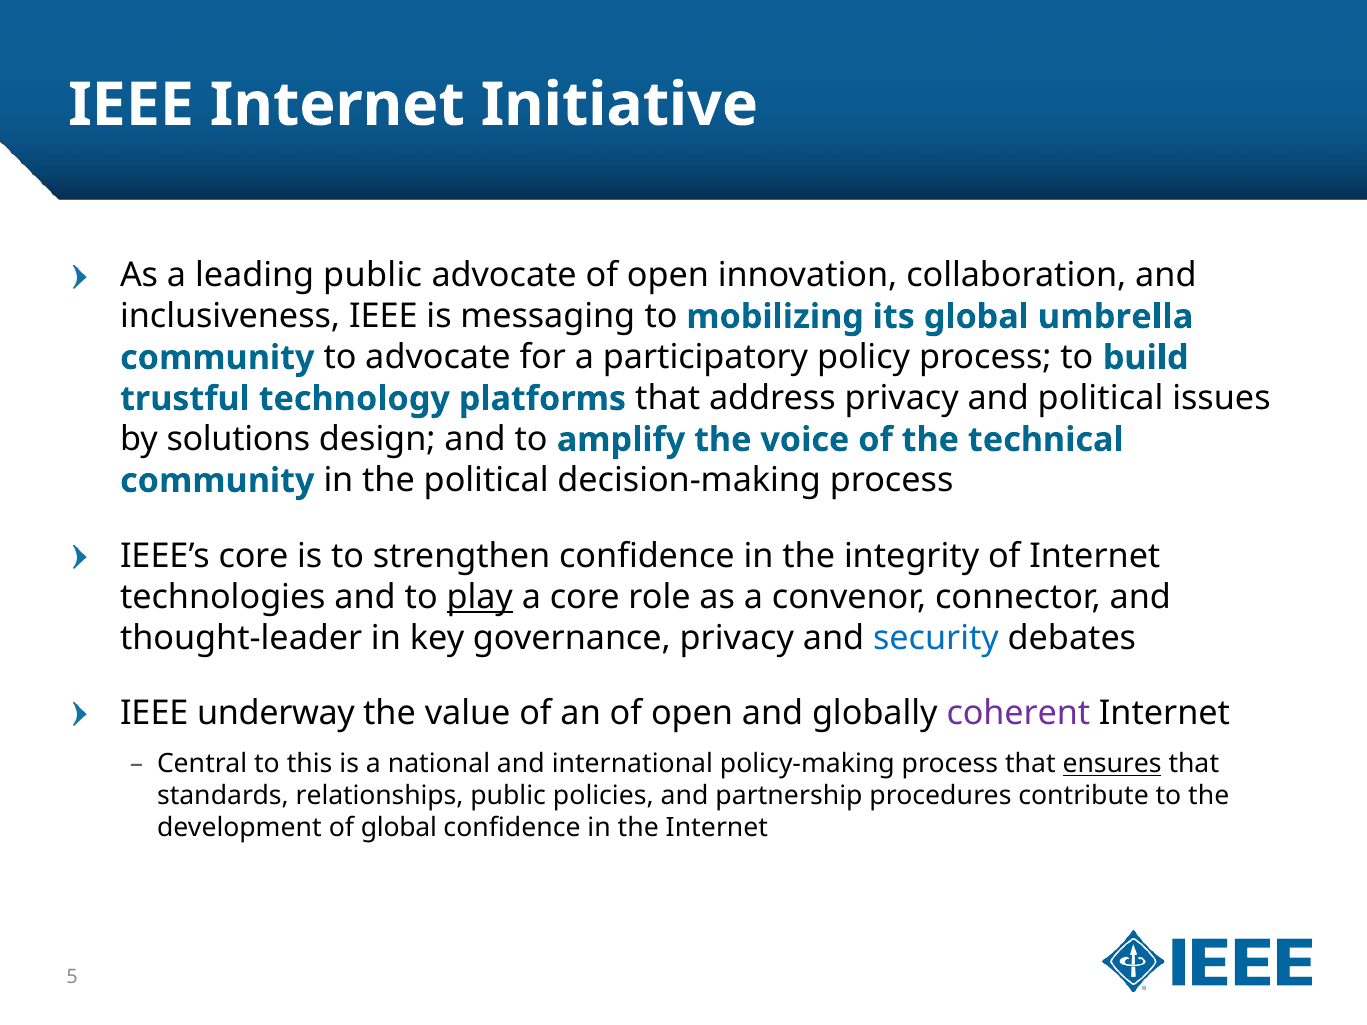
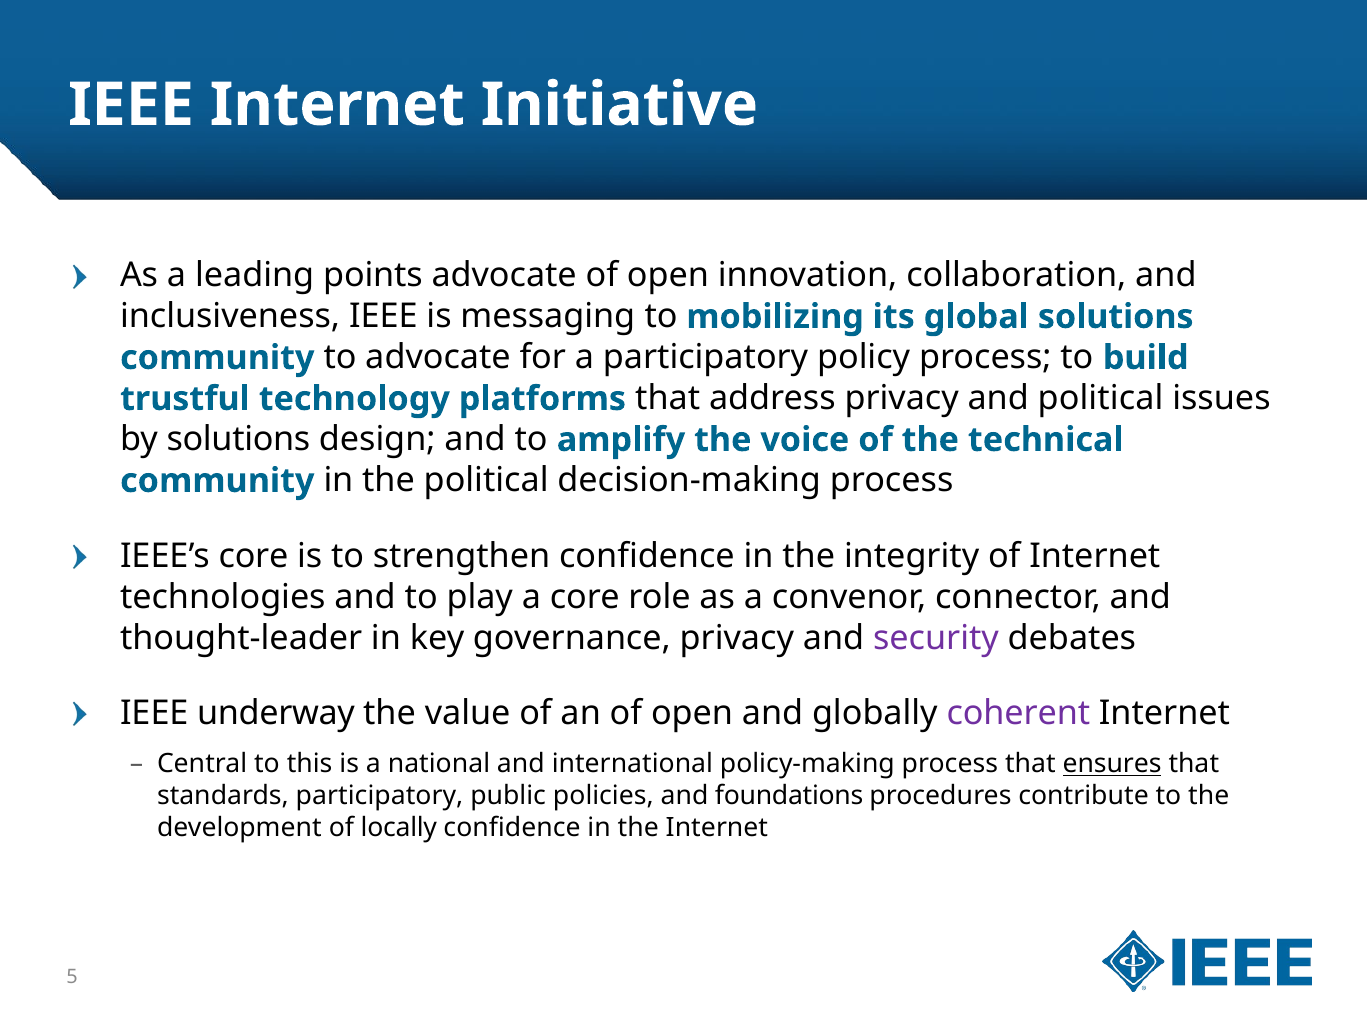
leading public: public -> points
global umbrella: umbrella -> solutions
play underline: present -> none
security colour: blue -> purple
standards relationships: relationships -> participatory
partnership: partnership -> foundations
of global: global -> locally
